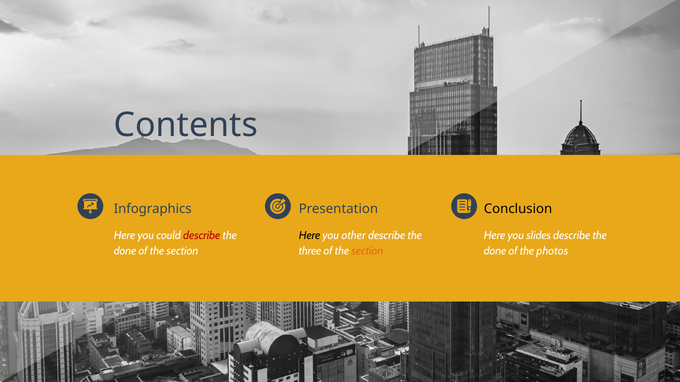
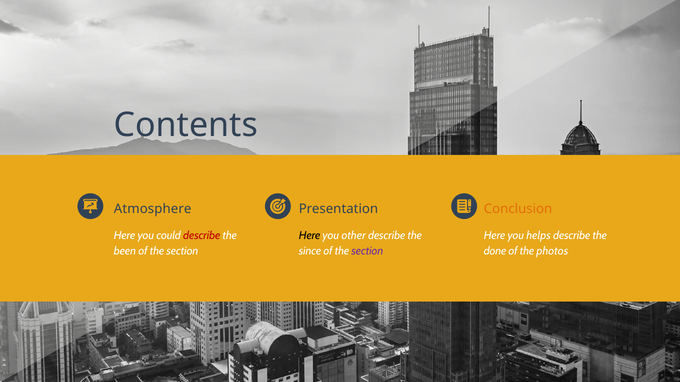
Infographics: Infographics -> Atmosphere
Conclusion colour: black -> orange
slides: slides -> helps
done at (125, 251): done -> been
three: three -> since
section at (367, 251) colour: orange -> purple
